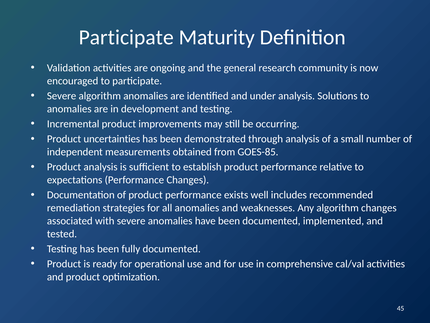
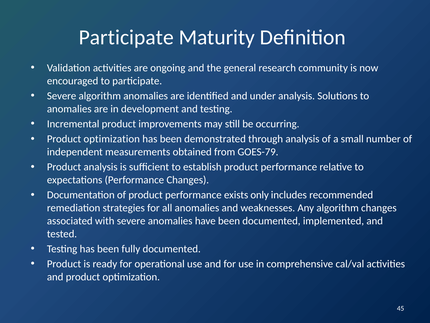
uncertainties at (112, 139): uncertainties -> optimization
GOES-85: GOES-85 -> GOES-79
well: well -> only
